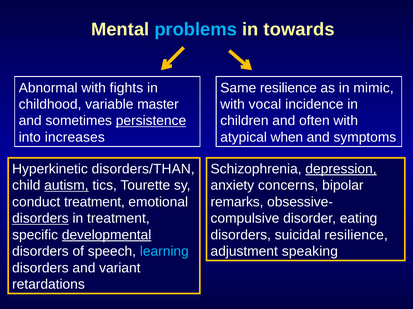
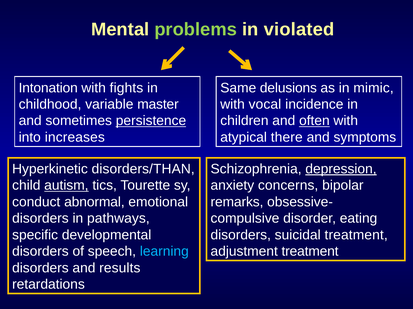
problems colour: light blue -> light green
towards: towards -> violated
Abnormal: Abnormal -> Intonation
Same resilience: resilience -> delusions
often underline: none -> present
when: when -> there
conduct treatment: treatment -> abnormal
disorders at (40, 219) underline: present -> none
in treatment: treatment -> pathways
developmental underline: present -> none
suicidal resilience: resilience -> treatment
adjustment speaking: speaking -> treatment
variant: variant -> results
